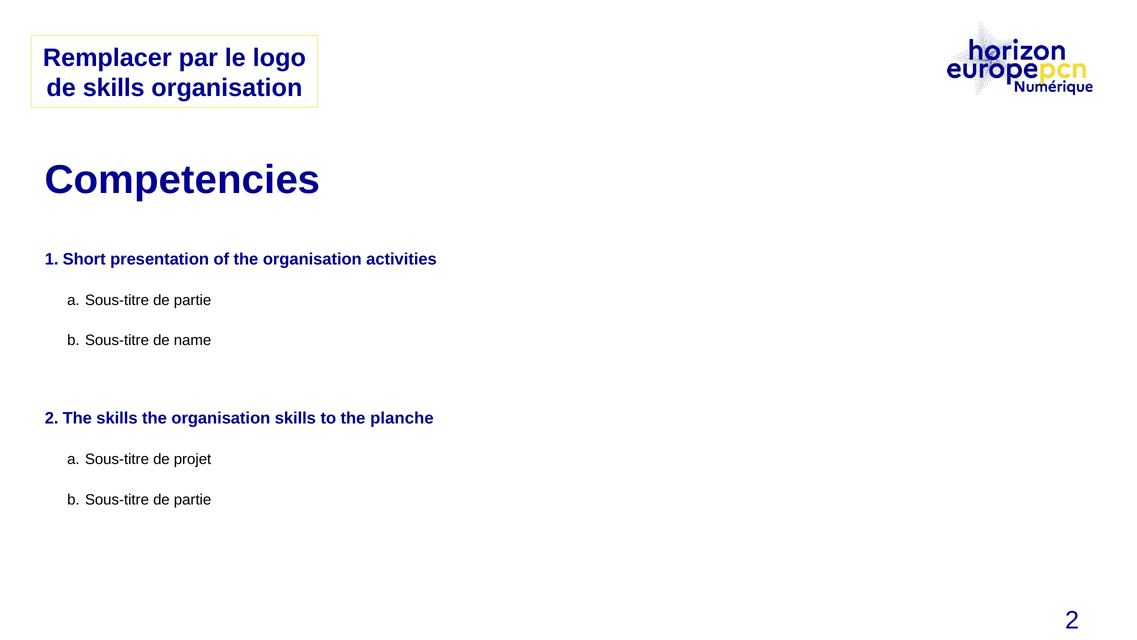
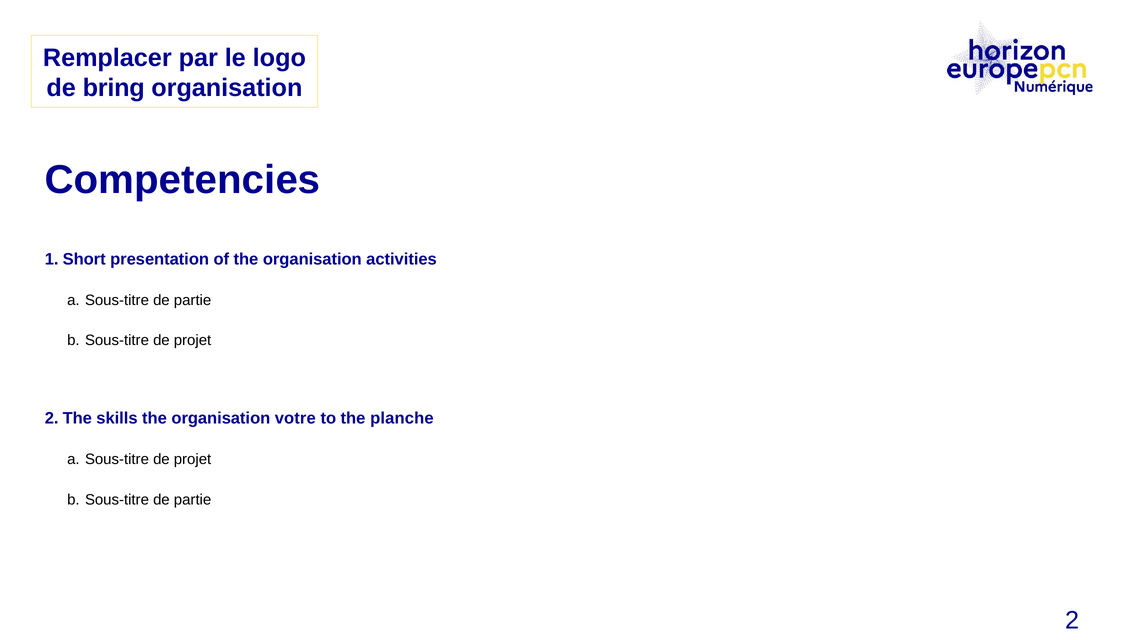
de skills: skills -> bring
name at (193, 340): name -> projet
organisation skills: skills -> votre
